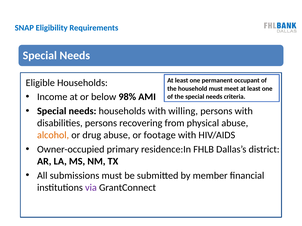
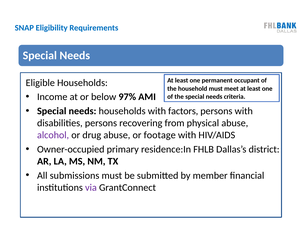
98%: 98% -> 97%
willing: willing -> factors
alcohol colour: orange -> purple
